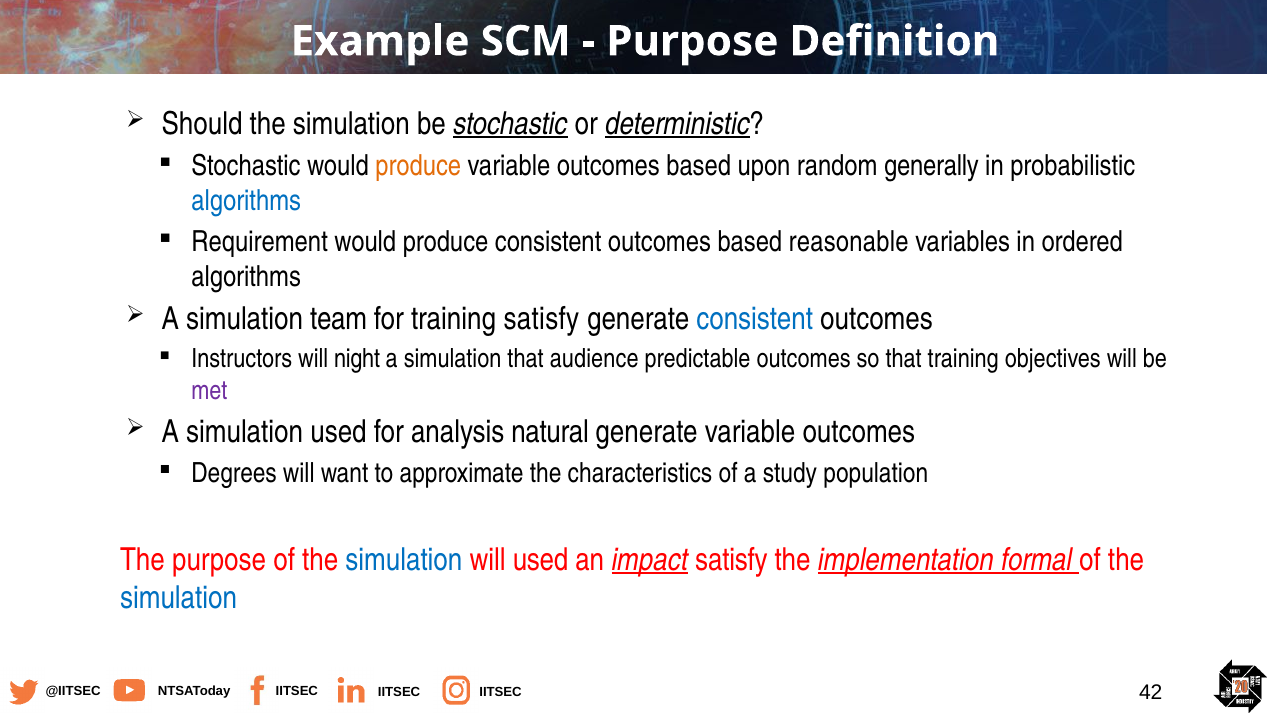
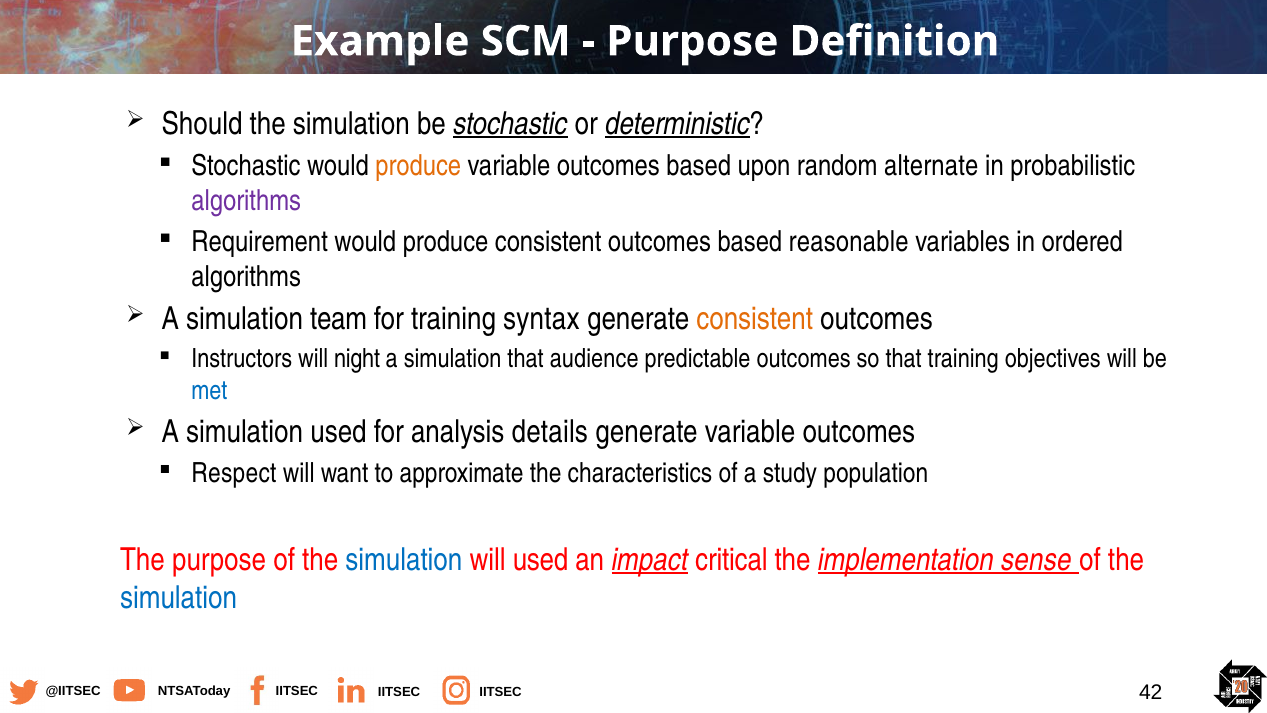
generally: generally -> alternate
algorithms at (246, 201) colour: blue -> purple
training satisfy: satisfy -> syntax
consistent at (755, 319) colour: blue -> orange
met colour: purple -> blue
natural: natural -> details
Degrees: Degrees -> Respect
impact satisfy: satisfy -> critical
formal: formal -> sense
